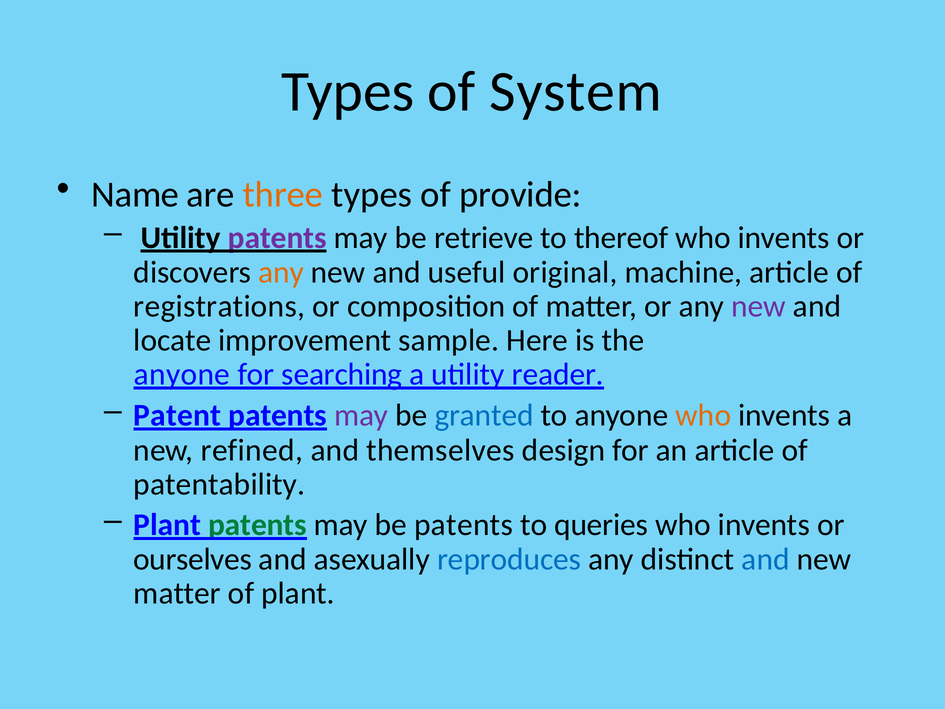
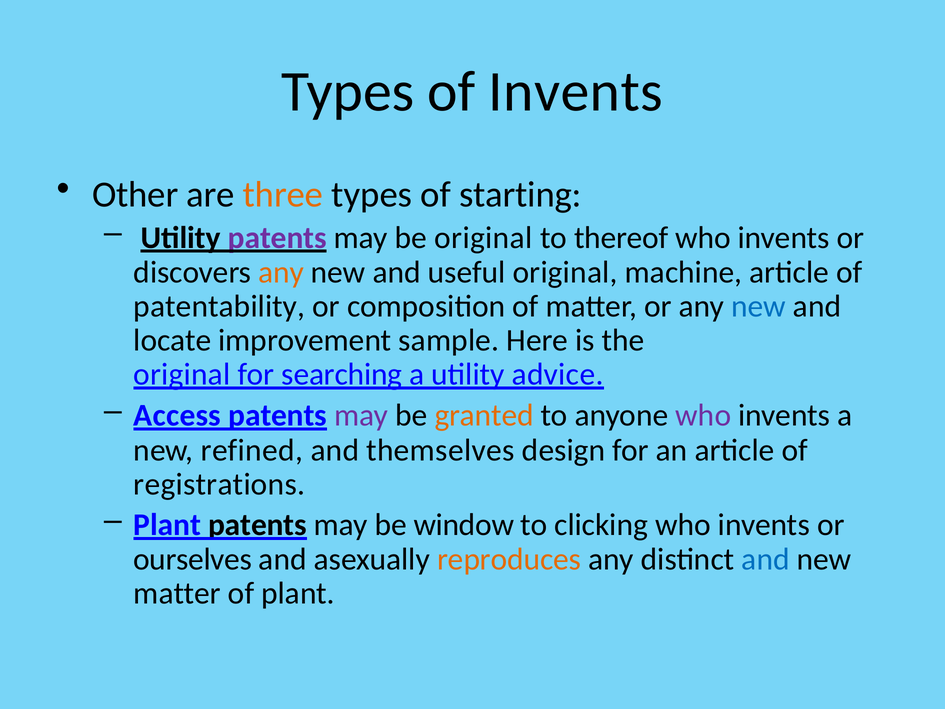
of System: System -> Invents
Name: Name -> Other
provide: provide -> starting
be retrieve: retrieve -> original
registrations: registrations -> patentability
new at (759, 306) colour: purple -> blue
anyone at (182, 374): anyone -> original
reader: reader -> advice
Patent: Patent -> Access
granted colour: blue -> orange
who at (703, 415) colour: orange -> purple
patentability: patentability -> registrations
patents at (257, 525) colour: green -> black
be patents: patents -> window
queries: queries -> clicking
reproduces colour: blue -> orange
